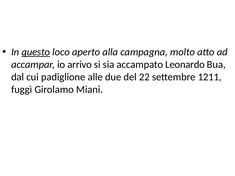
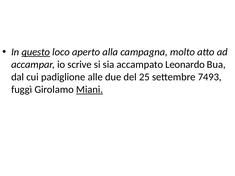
arrivo: arrivo -> scrive
22: 22 -> 25
1211: 1211 -> 7493
Miani underline: none -> present
